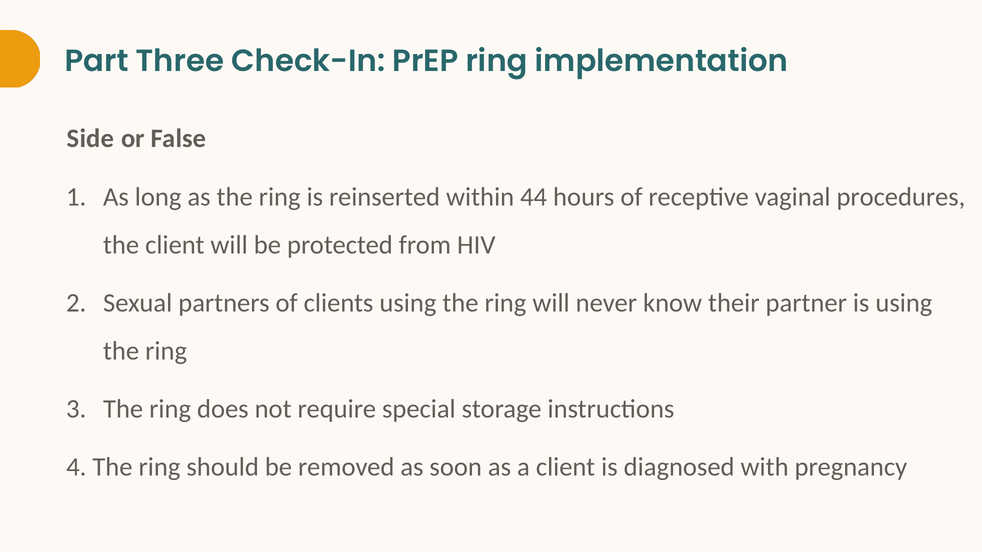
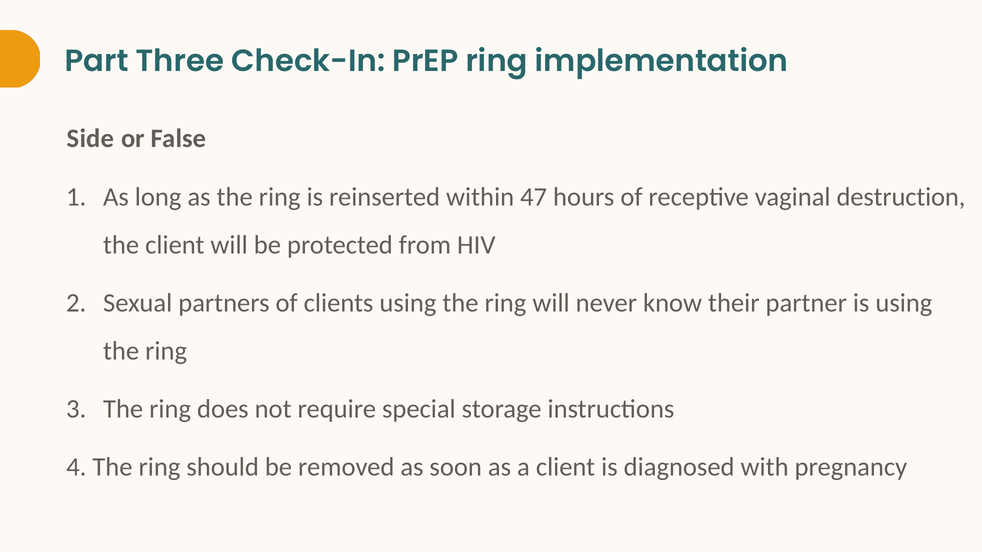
44: 44 -> 47
procedures: procedures -> destruction
